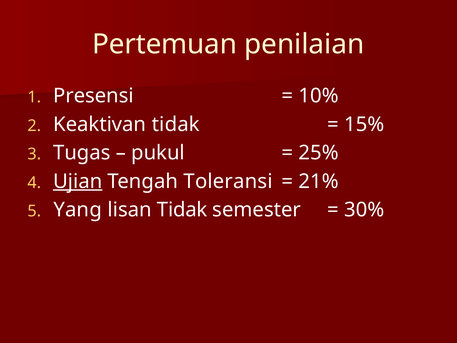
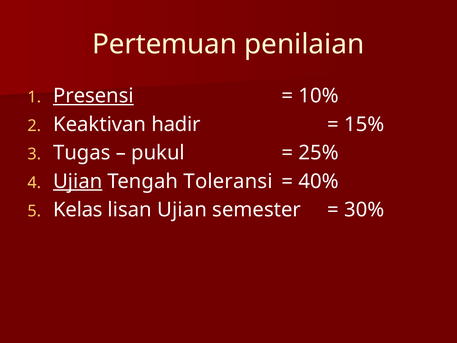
Presensi underline: none -> present
Keaktivan tidak: tidak -> hadir
21%: 21% -> 40%
Yang: Yang -> Kelas
lisan Tidak: Tidak -> Ujian
